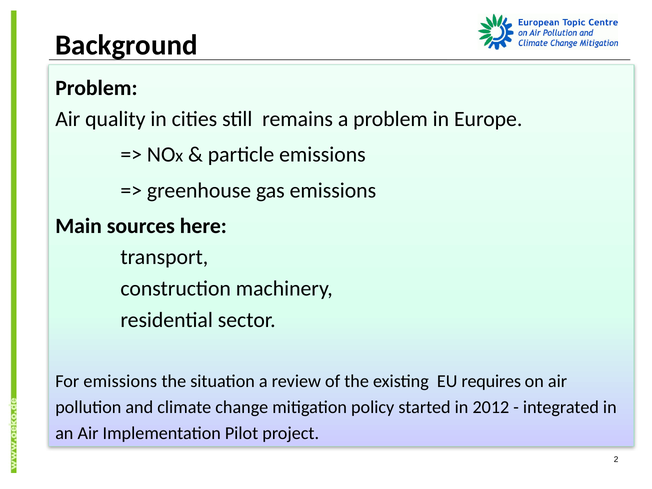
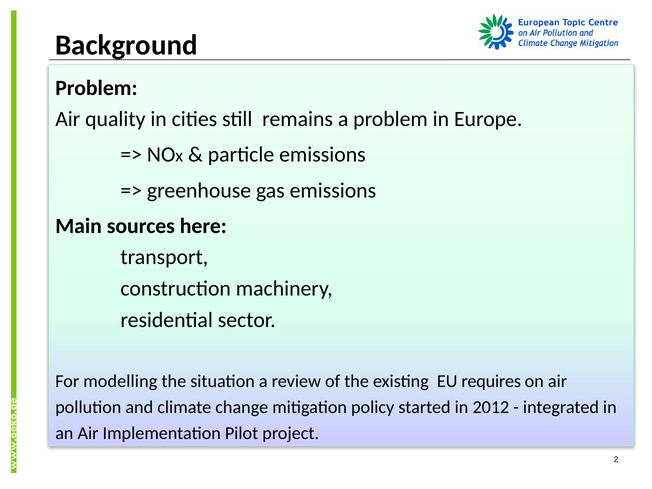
For emissions: emissions -> modelling
